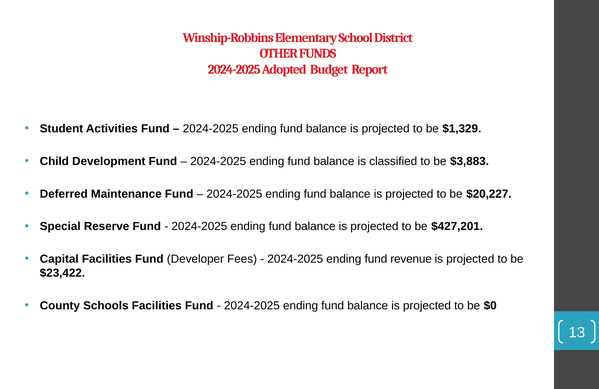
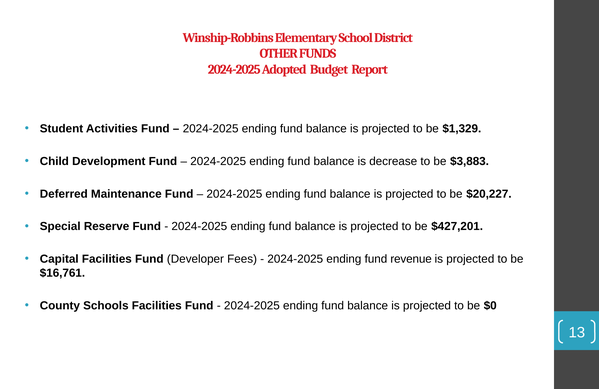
classified: classified -> decrease
$23,422: $23,422 -> $16,761
